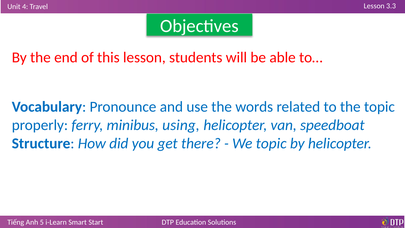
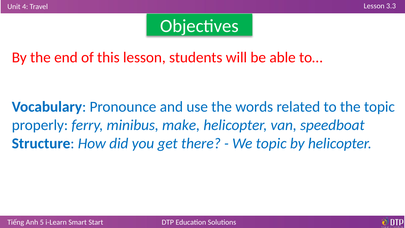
using: using -> make
